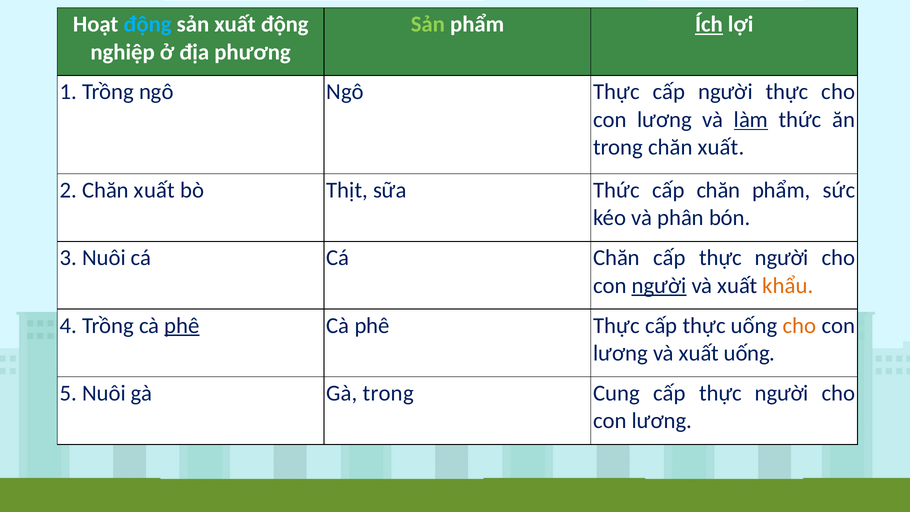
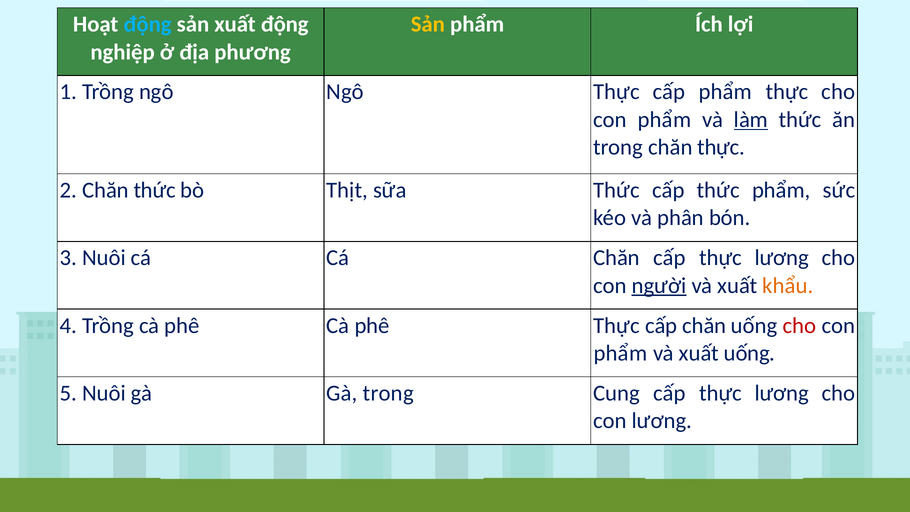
Sản at (428, 24) colour: light green -> yellow
Ích underline: present -> none
cấp người: người -> phẩm
lương at (665, 120): lương -> phẩm
trong chăn xuất: xuất -> thực
2 Chăn xuất: xuất -> thức
cấp chăn: chăn -> thức
người at (782, 258): người -> lương
phê at (182, 325) underline: present -> none
thực at (704, 325): thực -> chăn
cho at (800, 325) colour: orange -> red
lương at (621, 353): lương -> phẩm
Cung cấp thực người: người -> lương
